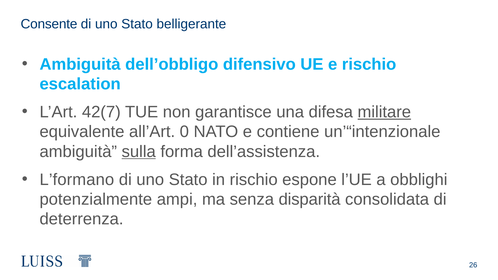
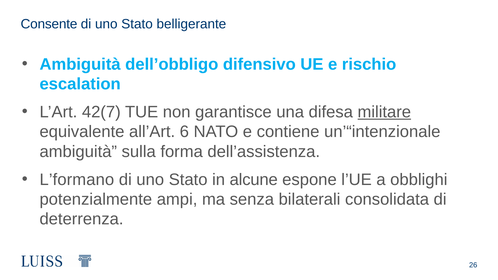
0: 0 -> 6
sulla underline: present -> none
in rischio: rischio -> alcune
disparità: disparità -> bilaterali
